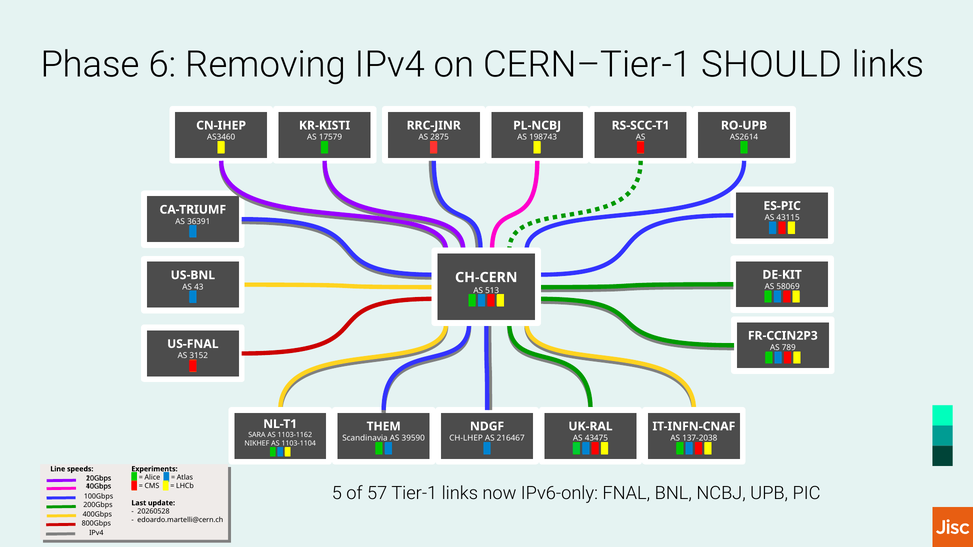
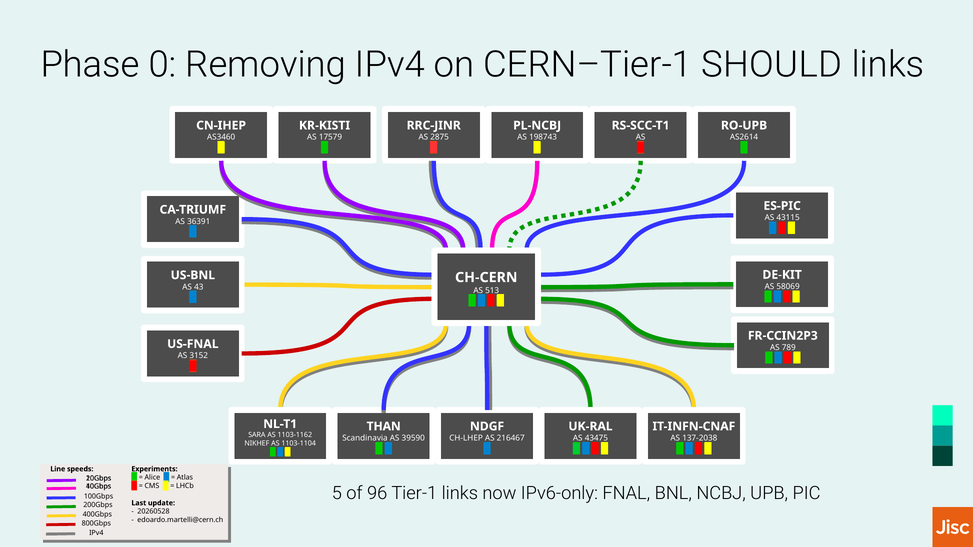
6: 6 -> 0
THEM: THEM -> THAN
57: 57 -> 96
